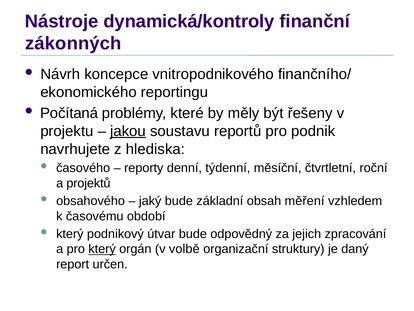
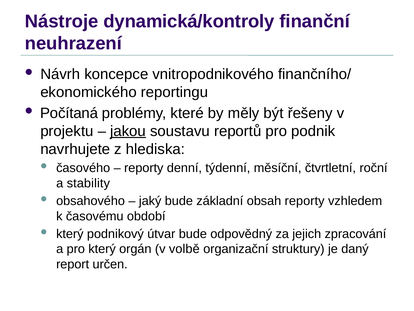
zákonných: zákonných -> neuhrazení
projektů: projektů -> stability
obsah měření: měření -> reporty
který at (102, 249) underline: present -> none
